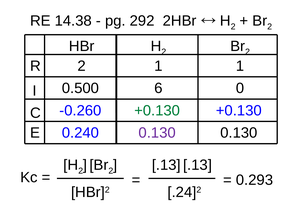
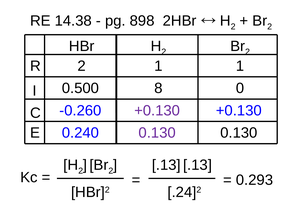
292: 292 -> 898
6: 6 -> 8
+0.130 at (157, 110) colour: green -> purple
